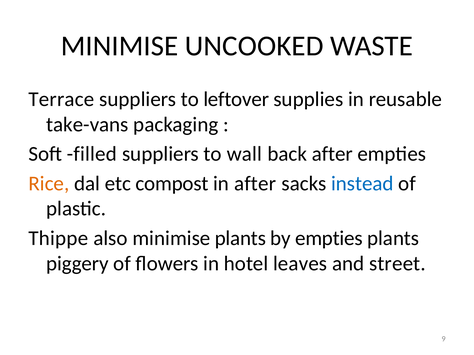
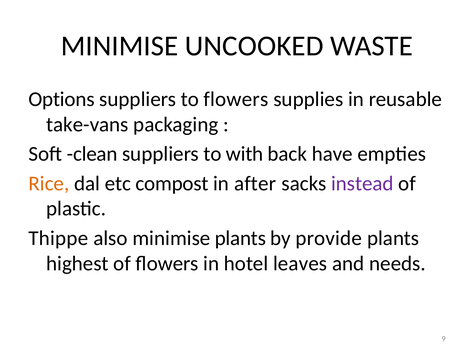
Terrace: Terrace -> Options
to leftover: leftover -> flowers
filled: filled -> clean
wall: wall -> with
back after: after -> have
instead colour: blue -> purple
by empties: empties -> provide
piggery: piggery -> highest
street: street -> needs
